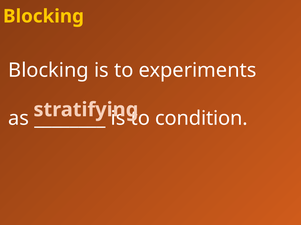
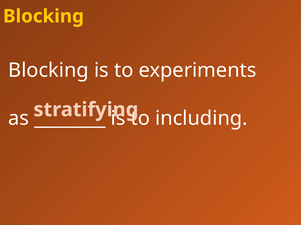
condition: condition -> including
